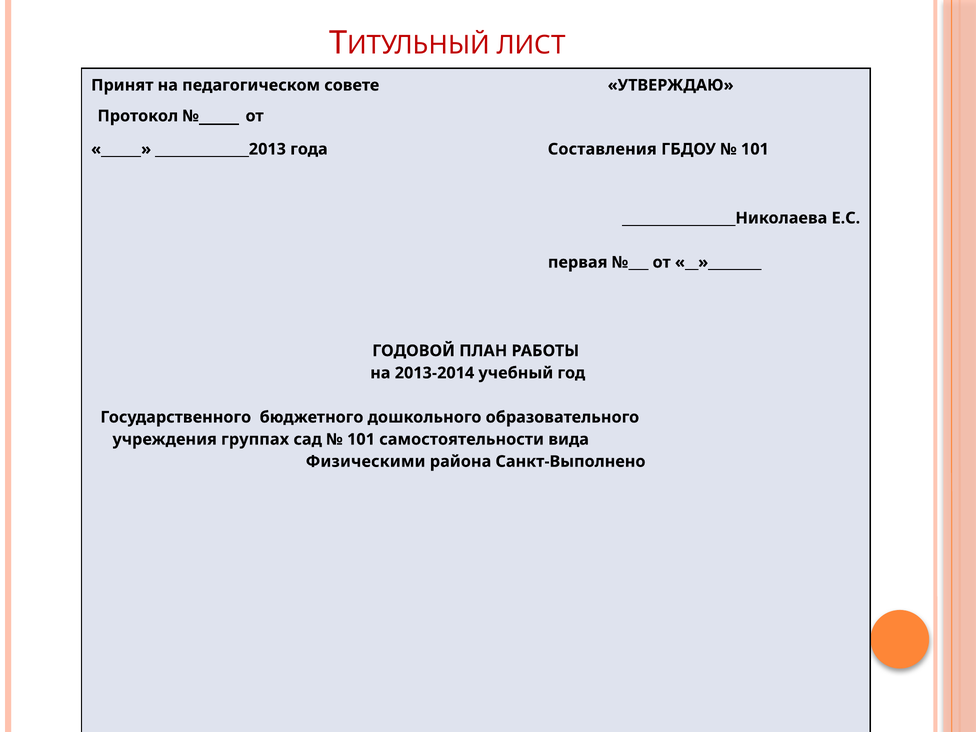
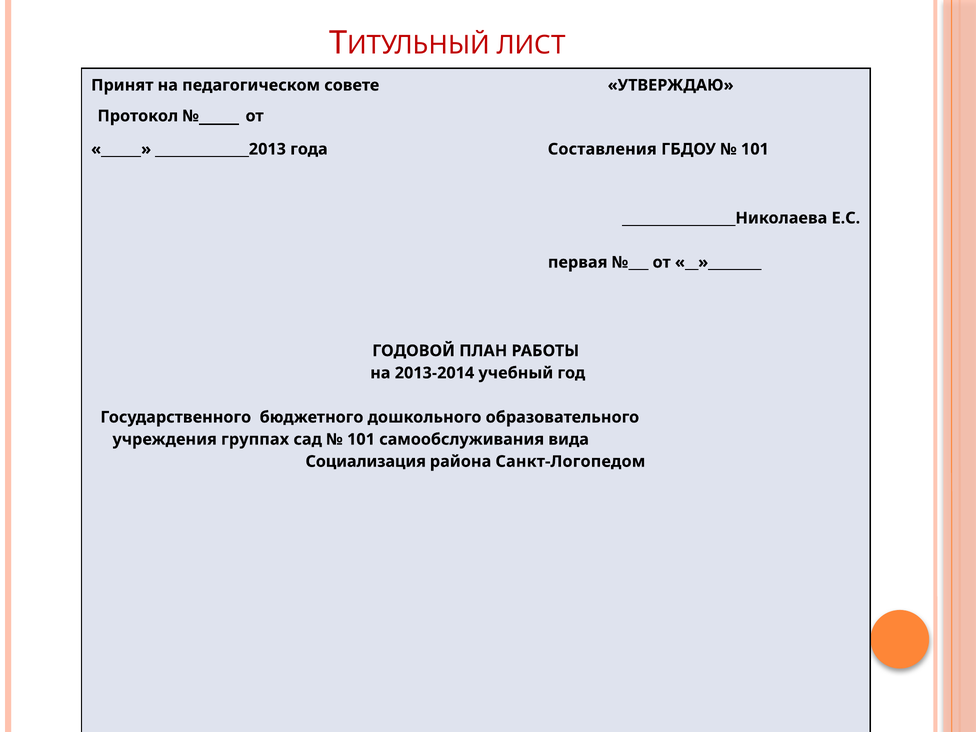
самостоятельности: самостоятельности -> самообслуживания
Физическими: Физическими -> Социализация
Санкт-Выполнено: Санкт-Выполнено -> Санкт-Логопедом
